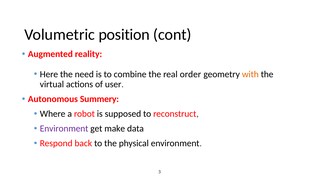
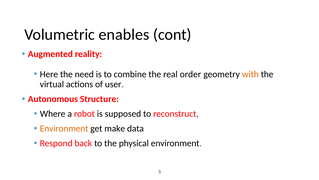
position: position -> enables
Summery: Summery -> Structure
Environment at (64, 128) colour: purple -> orange
